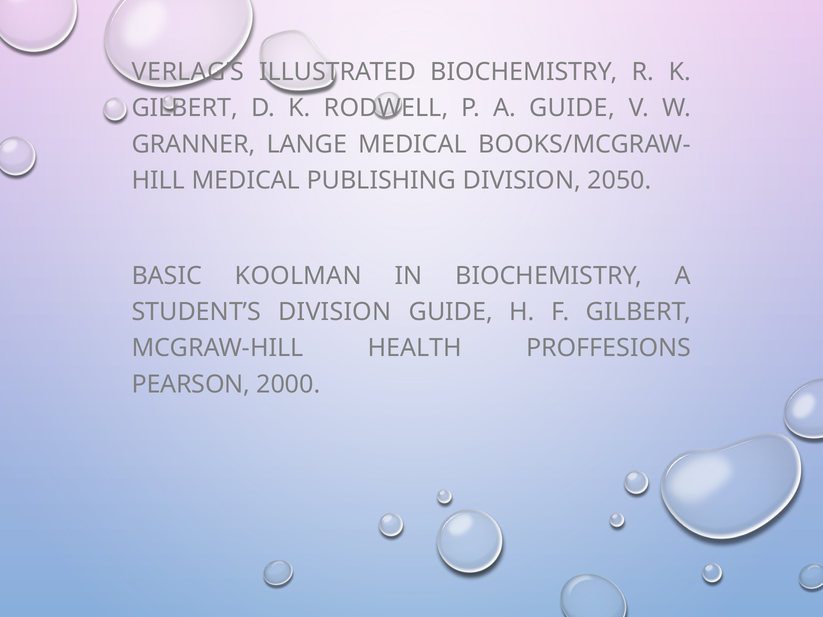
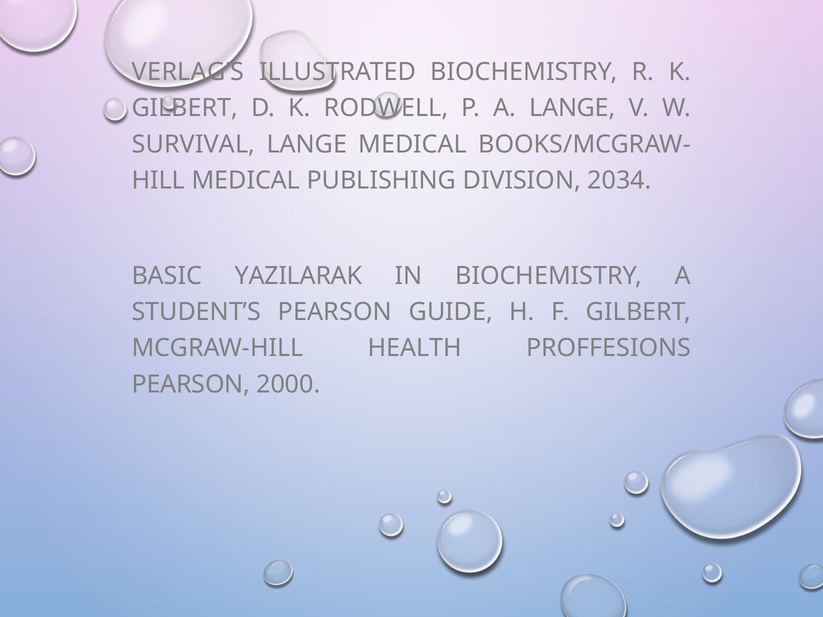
A GUIDE: GUIDE -> LANGE
GRANNER: GRANNER -> SURVIVAL
2050: 2050 -> 2034
KOOLMAN: KOOLMAN -> YAZILARAK
STUDENT’S DIVISION: DIVISION -> PEARSON
